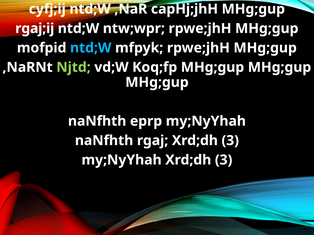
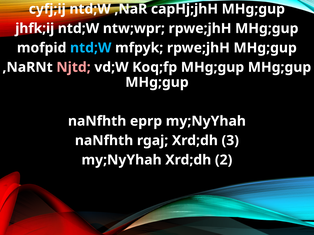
rgaj;ij: rgaj;ij -> jhfk;ij
Njtd colour: light green -> pink
my;NyYhah Xrd;dh 3: 3 -> 2
